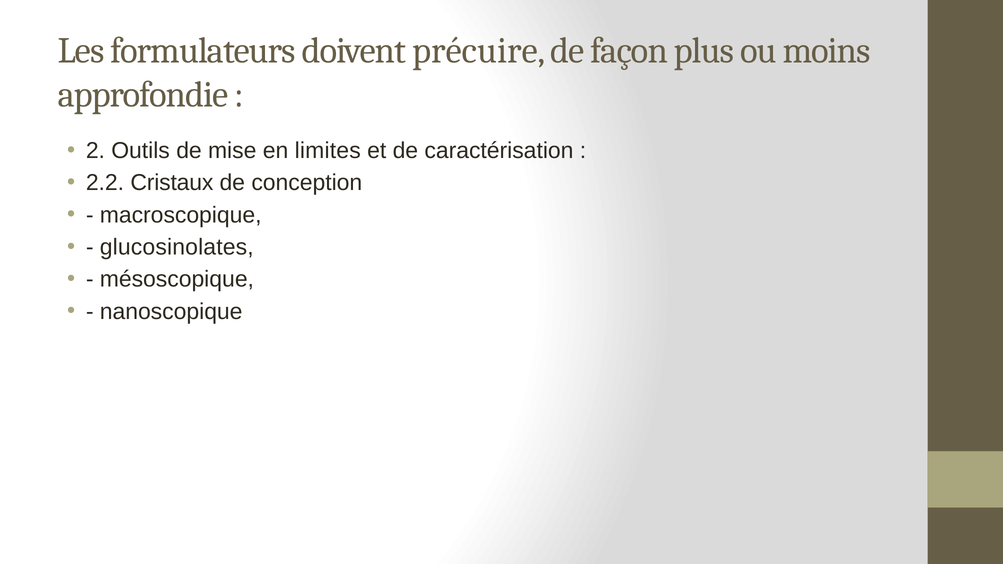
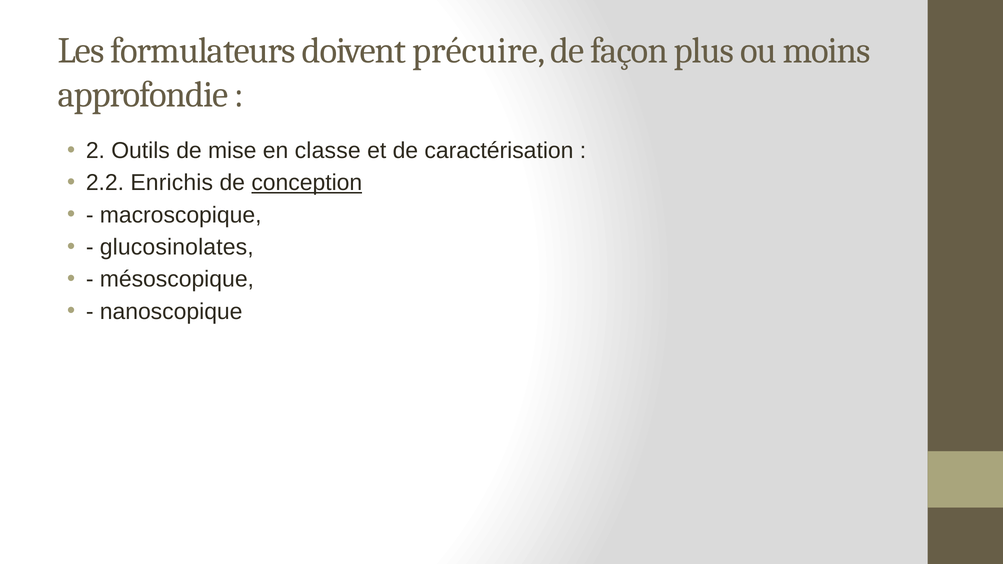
limites: limites -> classe
Cristaux: Cristaux -> Enrichis
conception underline: none -> present
